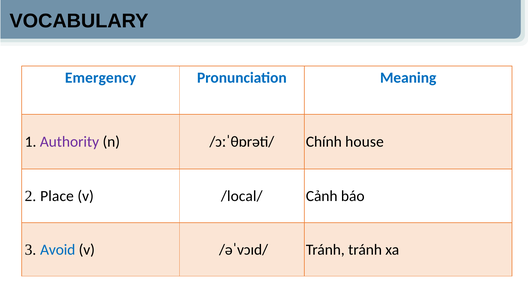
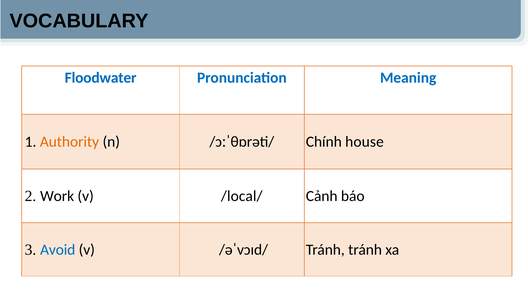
Emergency: Emergency -> Floodwater
Authority colour: purple -> orange
Place: Place -> Work
